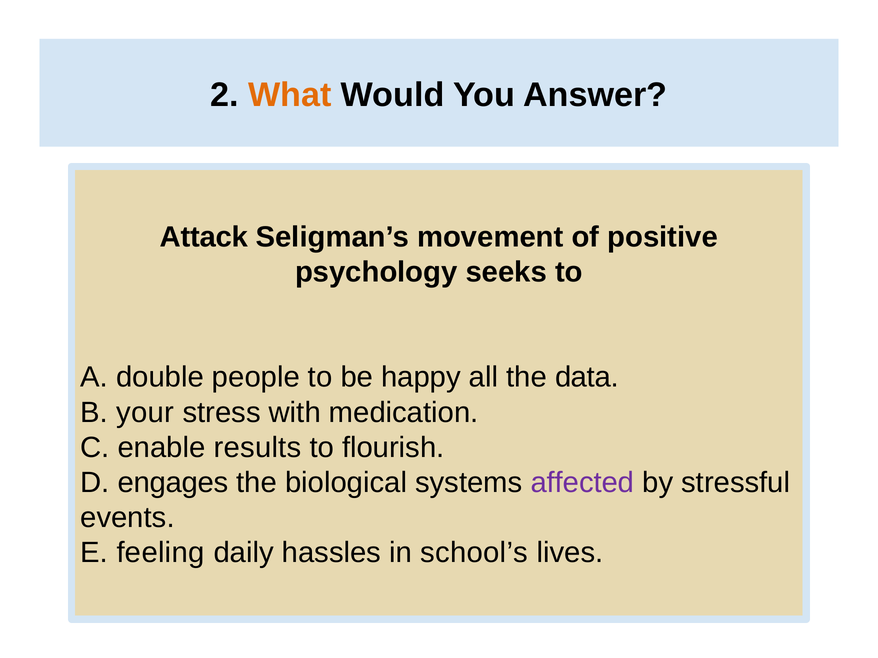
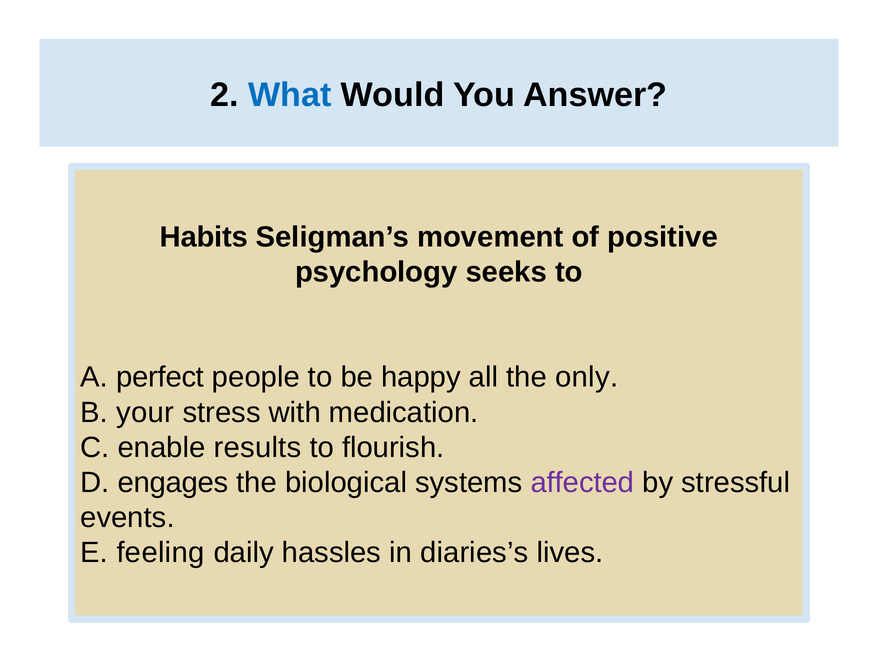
What colour: orange -> blue
Attack: Attack -> Habits
double: double -> perfect
data: data -> only
school’s: school’s -> diaries’s
